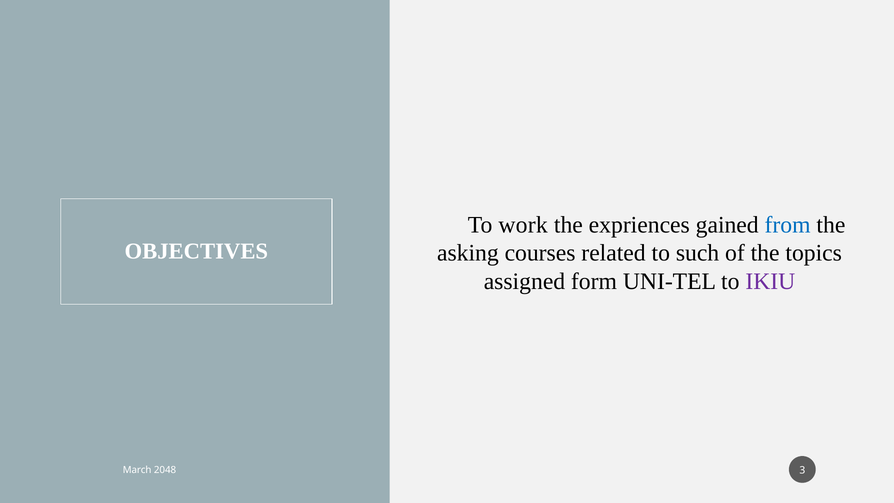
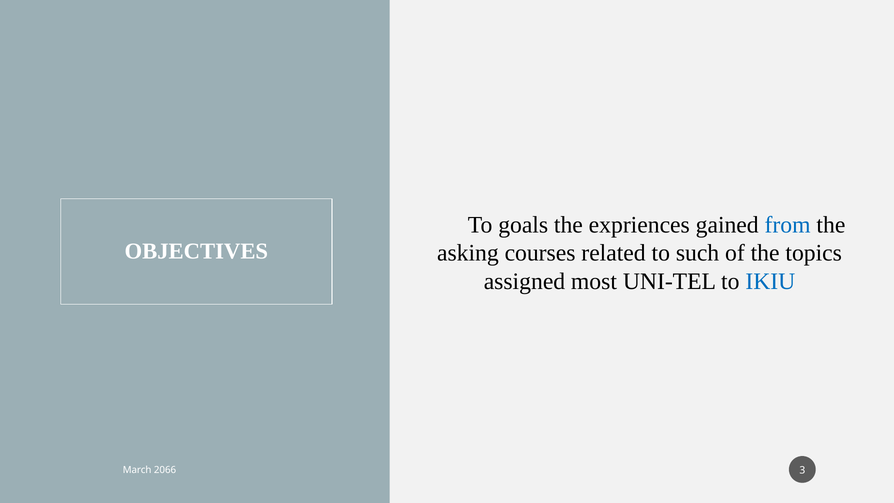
work: work -> goals
form: form -> most
IKIU colour: purple -> blue
2048: 2048 -> 2066
